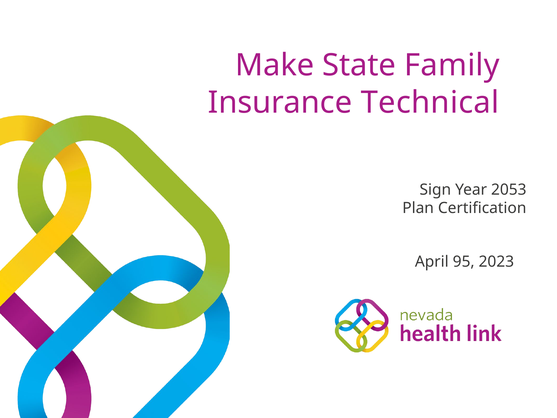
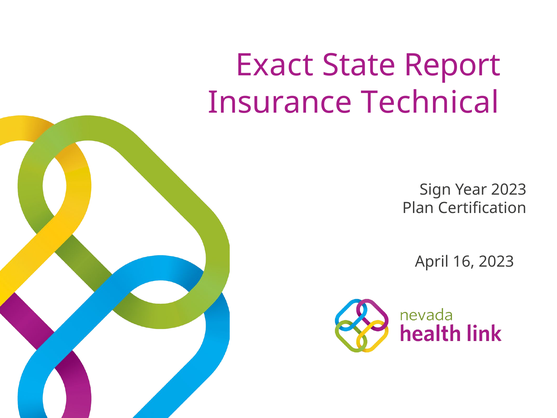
Make: Make -> Exact
Family: Family -> Report
Year 2053: 2053 -> 2023
95: 95 -> 16
